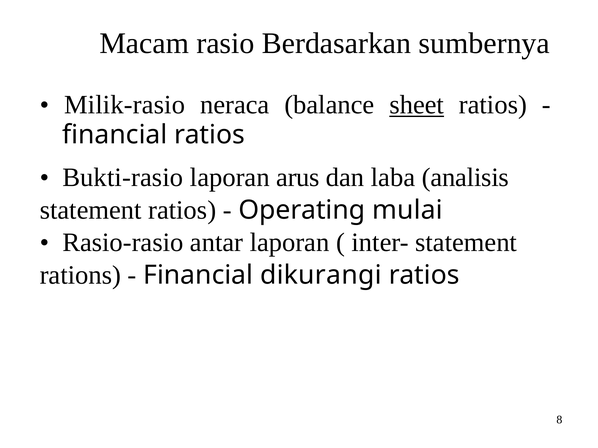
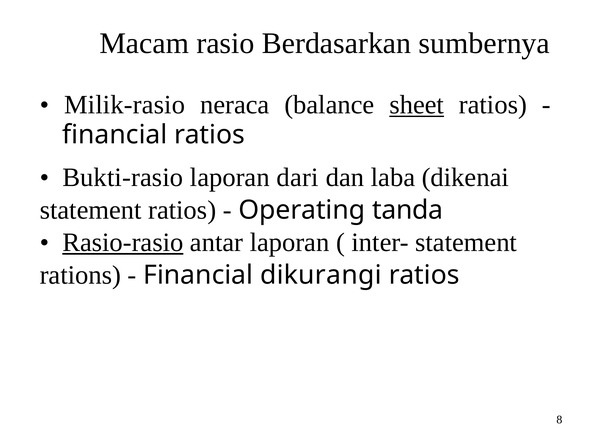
arus: arus -> dari
analisis: analisis -> dikenai
mulai: mulai -> tanda
Rasio-rasio underline: none -> present
